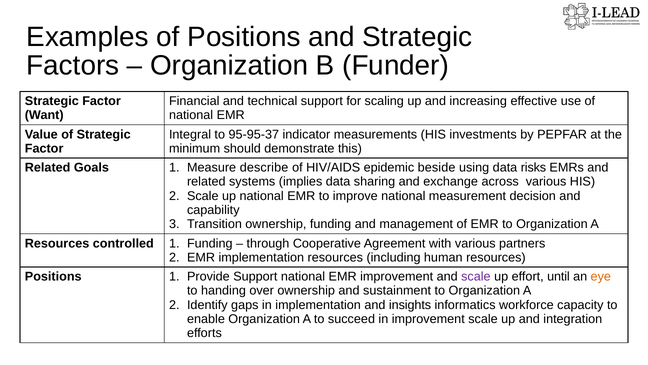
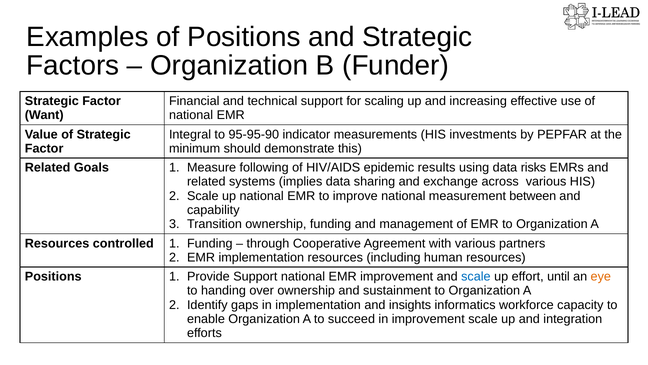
95-95-37: 95-95-37 -> 95-95-90
describe: describe -> following
beside: beside -> results
decision: decision -> between
scale at (476, 276) colour: purple -> blue
